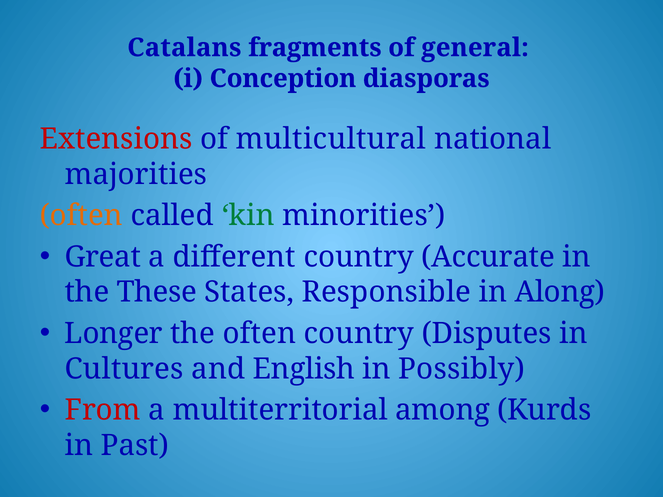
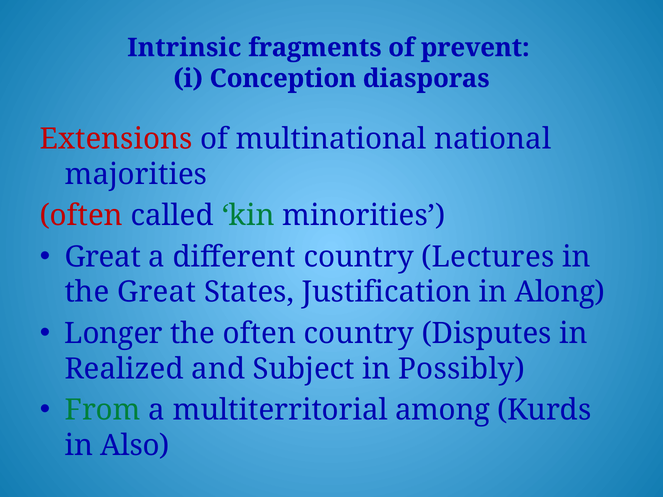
Catalans: Catalans -> Intrinsic
general: general -> prevent
multicultural: multicultural -> multinational
often at (81, 216) colour: orange -> red
Accurate: Accurate -> Lectures
the These: These -> Great
Responsible: Responsible -> Justification
Cultures: Cultures -> Realized
English: English -> Subject
From colour: red -> green
Past: Past -> Also
